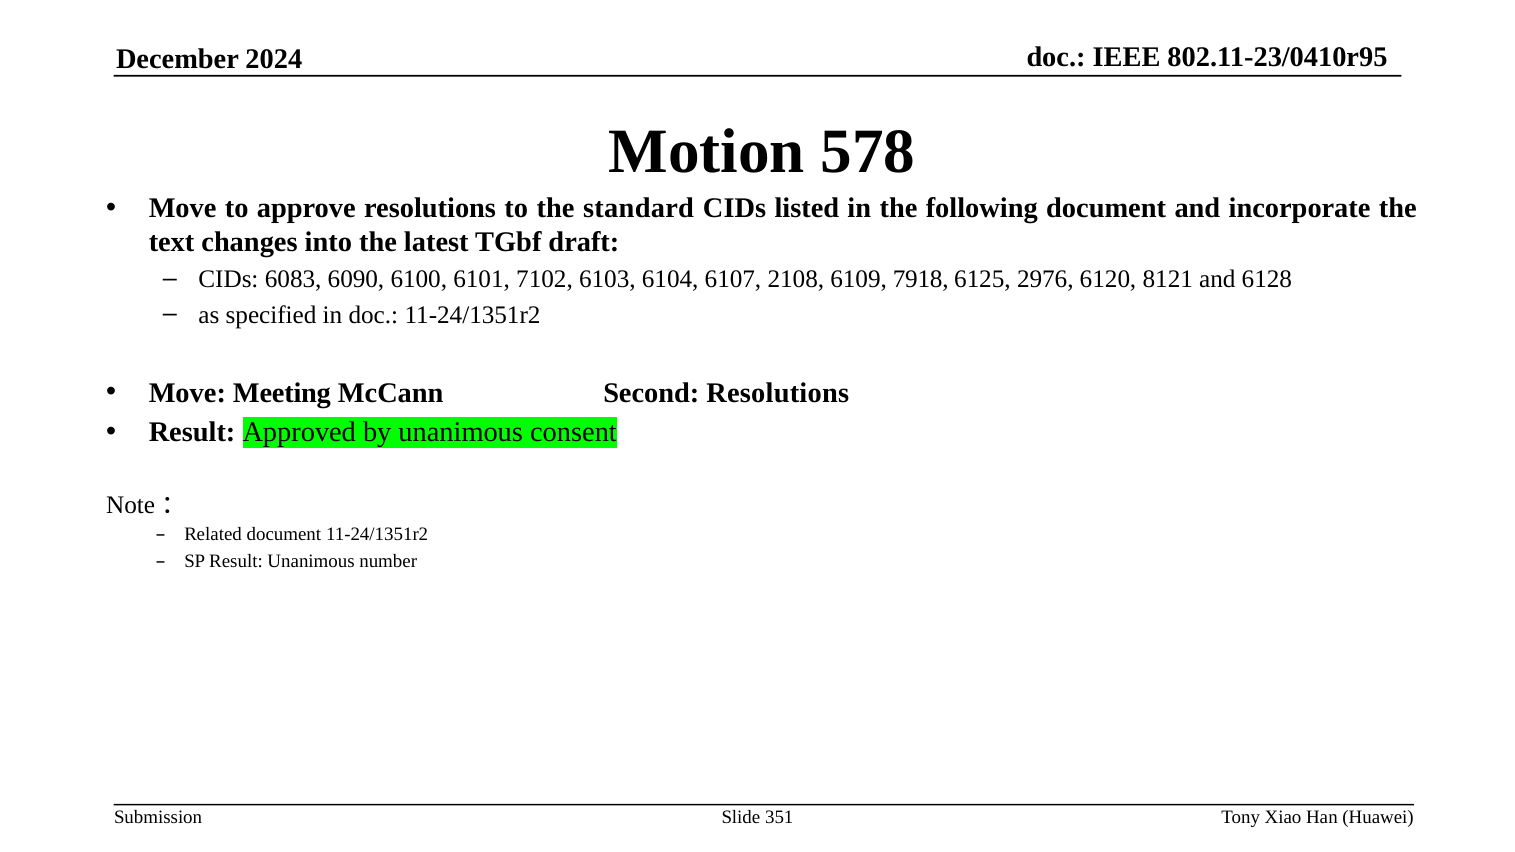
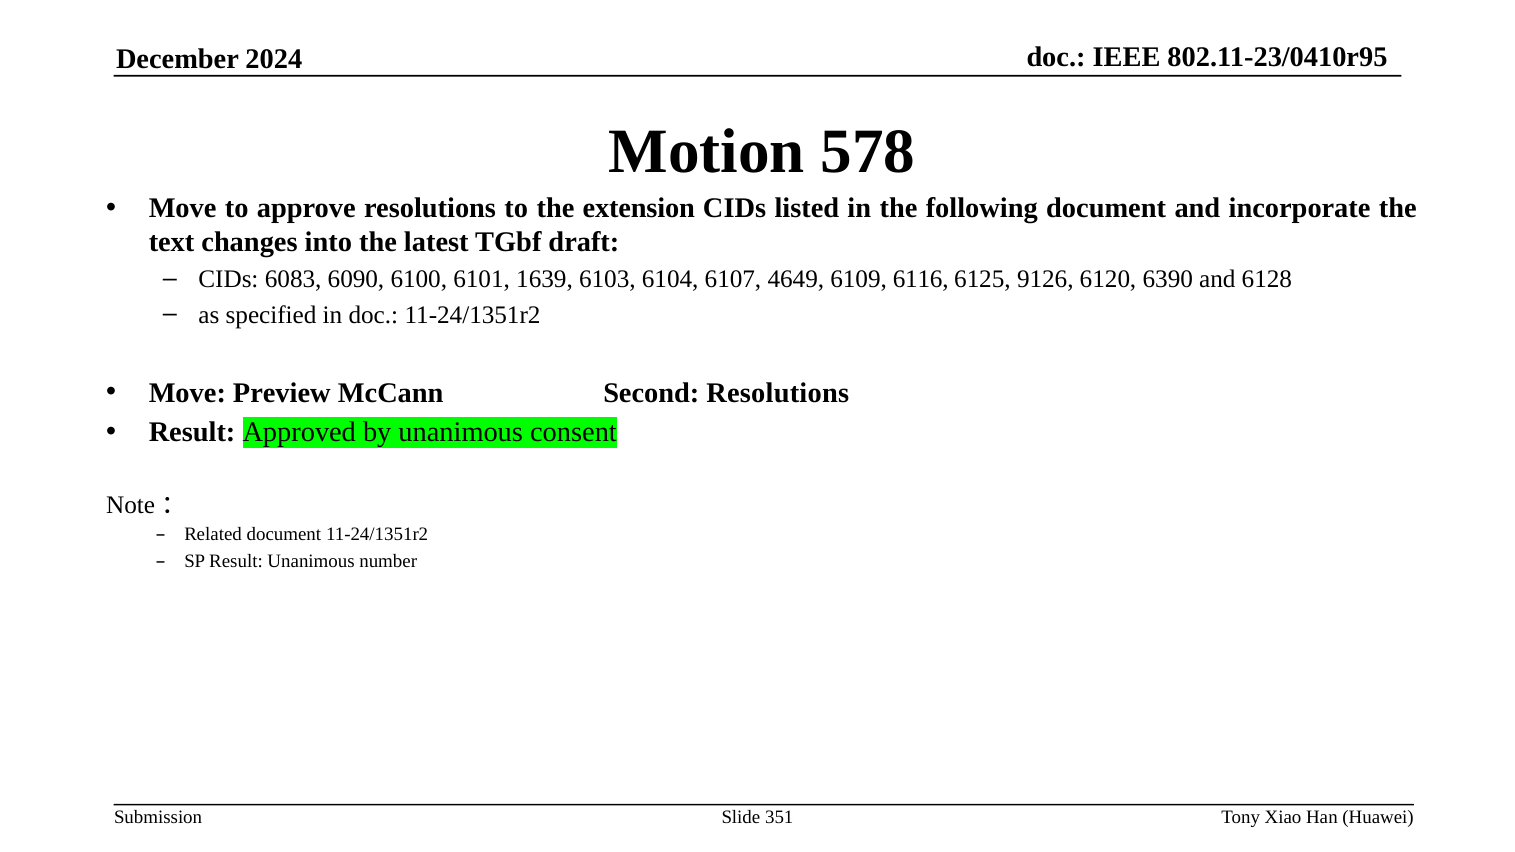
standard: standard -> extension
7102: 7102 -> 1639
2108: 2108 -> 4649
7918: 7918 -> 6116
2976: 2976 -> 9126
8121: 8121 -> 6390
Meeting: Meeting -> Preview
